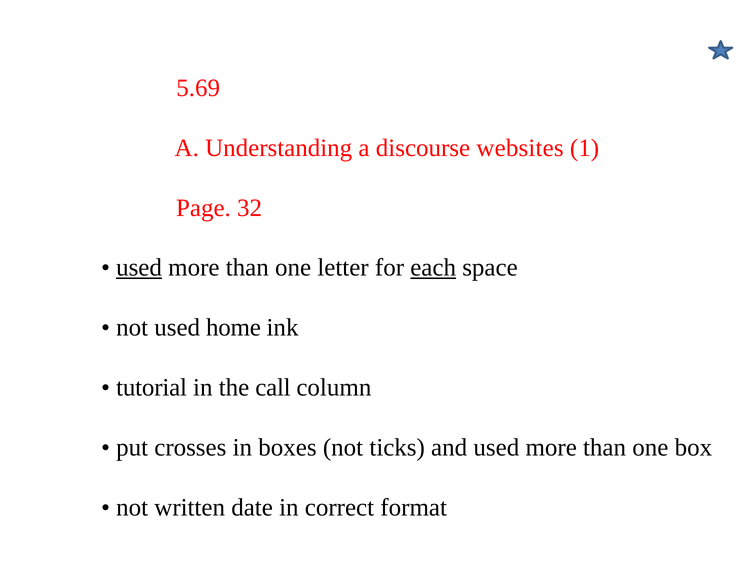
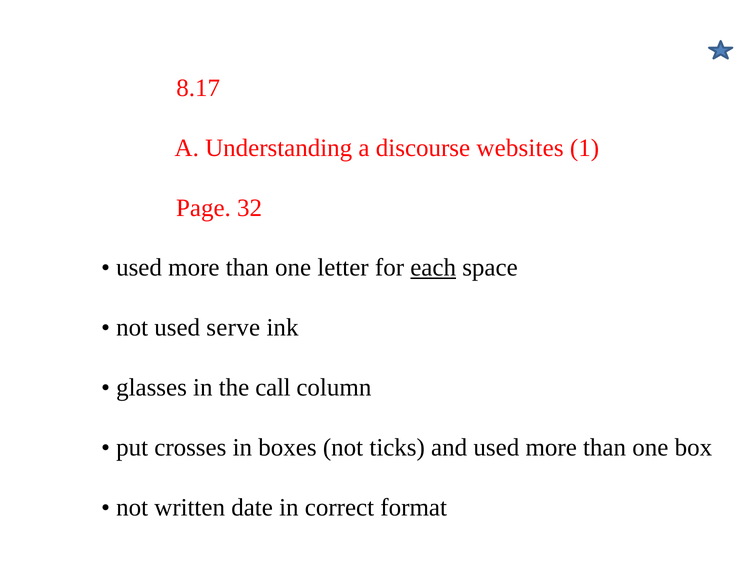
5.69: 5.69 -> 8.17
used at (139, 268) underline: present -> none
home: home -> serve
tutorial: tutorial -> glasses
